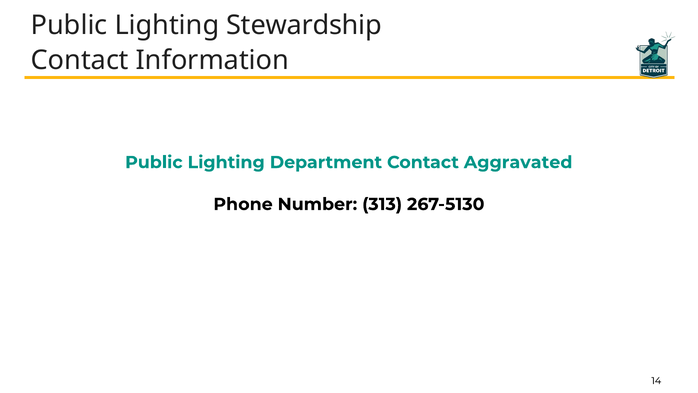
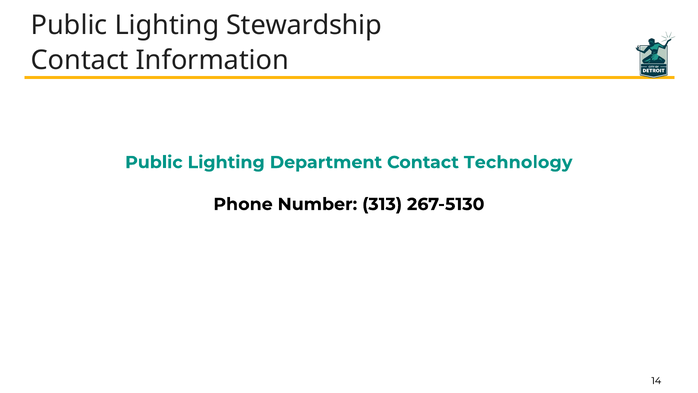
Aggravated: Aggravated -> Technology
